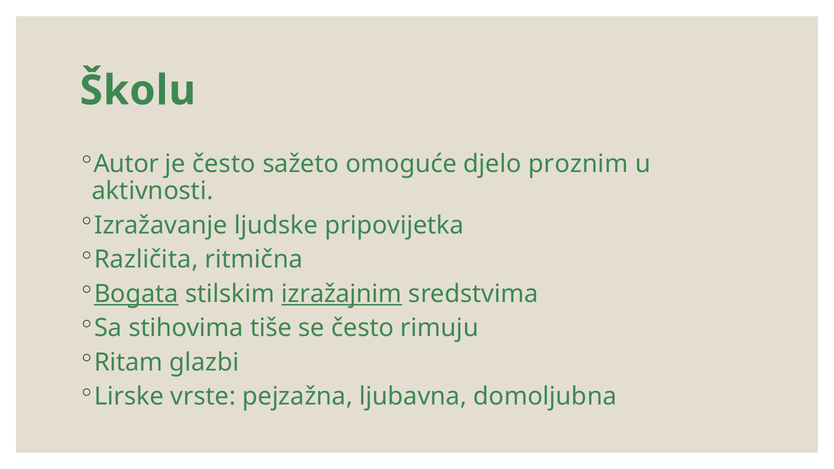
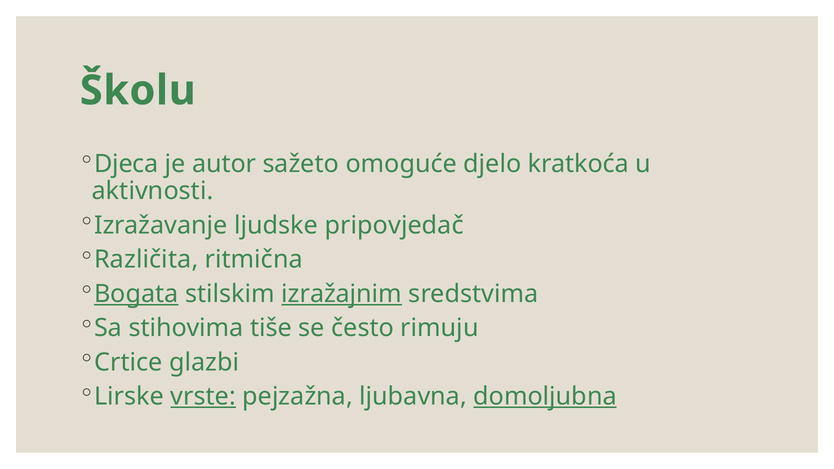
Autor: Autor -> Djeca
je često: često -> autor
proznim: proznim -> kratkoća
pripovijetka: pripovijetka -> pripovjedač
Ritam: Ritam -> Crtice
vrste underline: none -> present
domoljubna underline: none -> present
